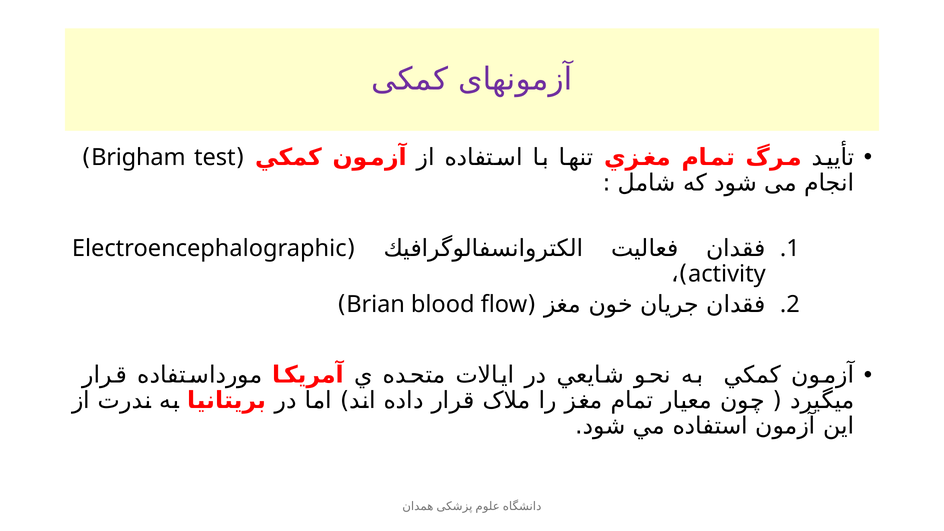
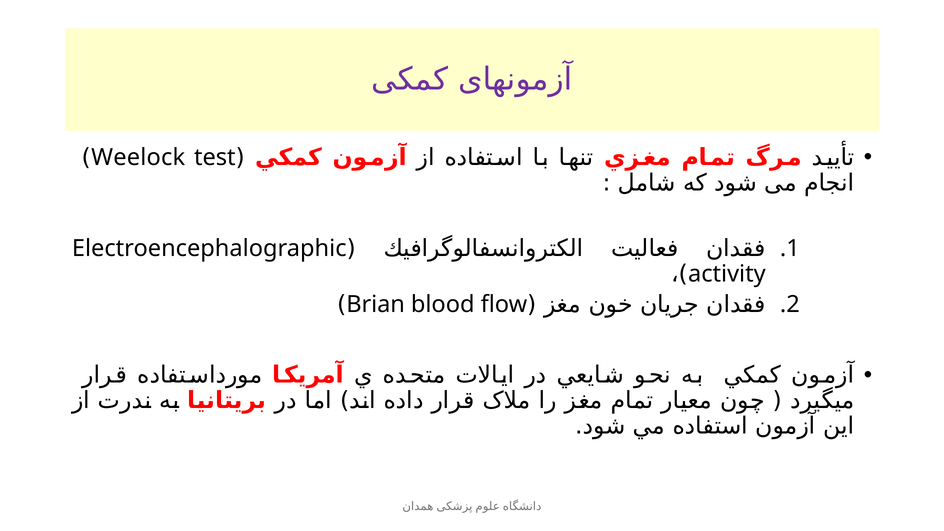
Brigham: Brigham -> Weelock
